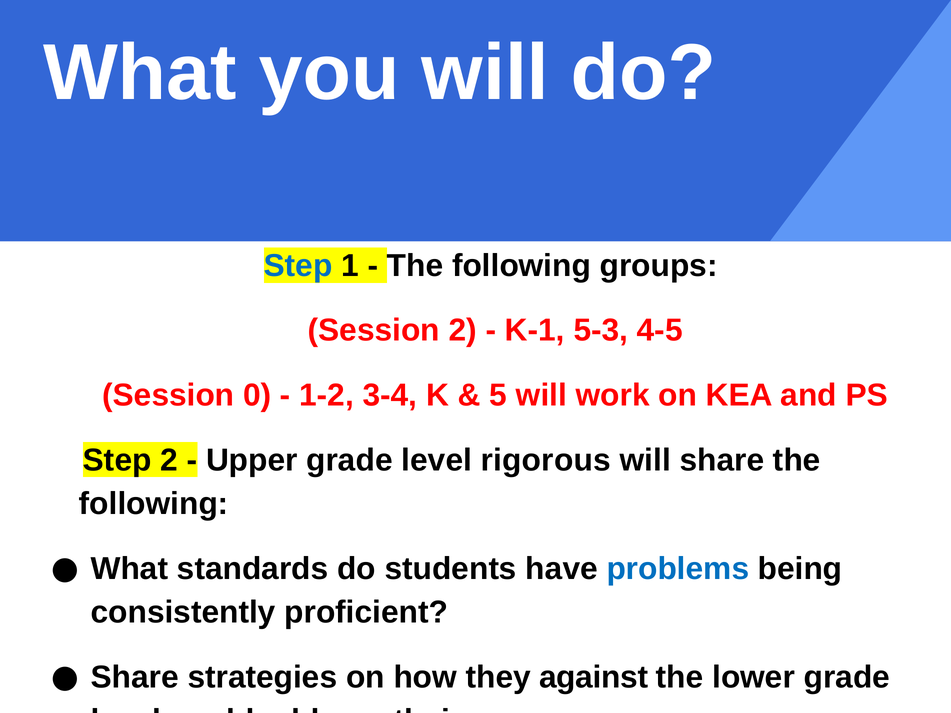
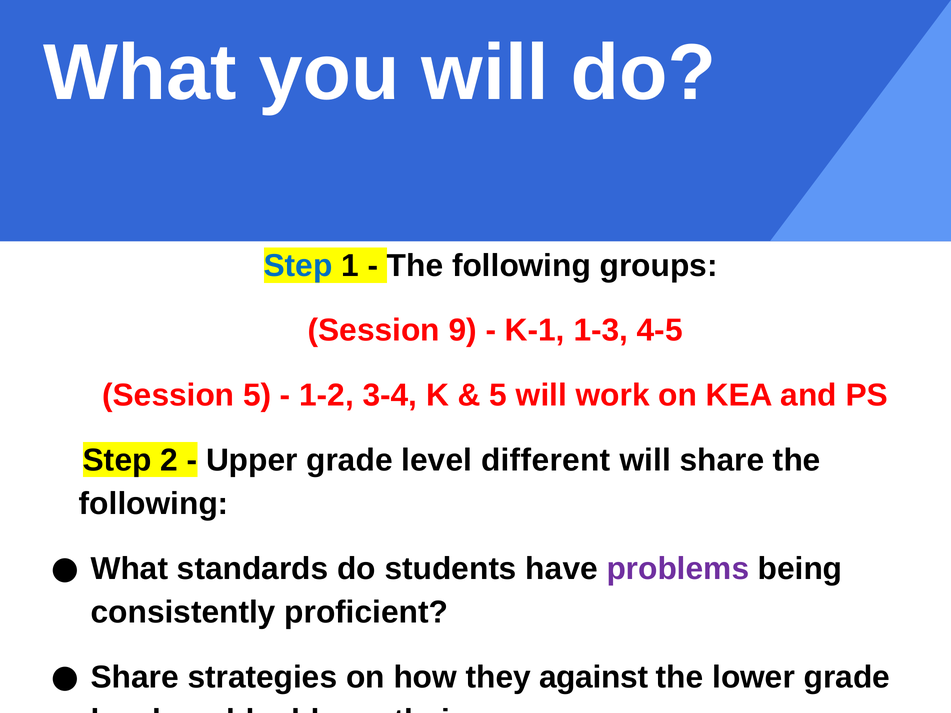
Session 2: 2 -> 9
5-3: 5-3 -> 1-3
Session 0: 0 -> 5
rigorous: rigorous -> different
problems colour: blue -> purple
